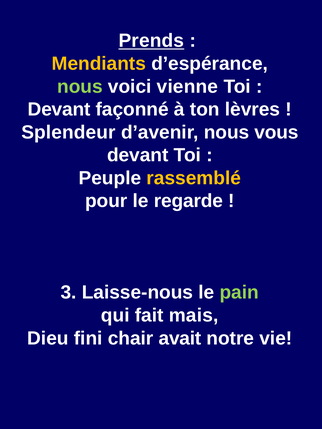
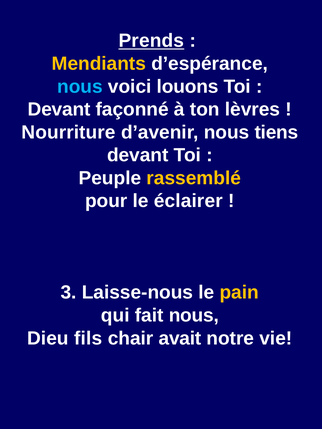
nous at (80, 87) colour: light green -> light blue
vienne: vienne -> louons
Splendeur: Splendeur -> Nourriture
vous: vous -> tiens
regarde: regarde -> éclairer
pain colour: light green -> yellow
fait mais: mais -> nous
fini: fini -> fils
